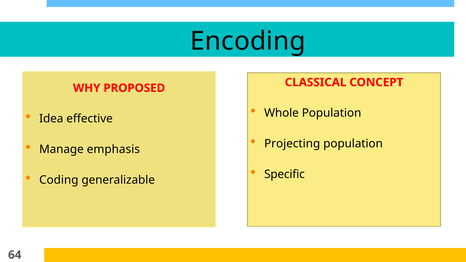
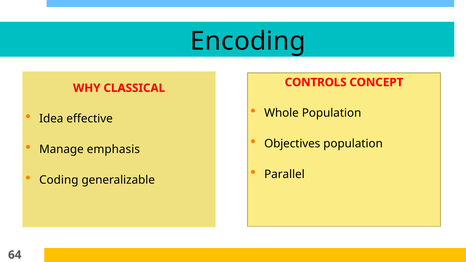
CLASSICAL: CLASSICAL -> CONTROLS
PROPOSED: PROPOSED -> CLASSICAL
Projecting: Projecting -> Objectives
Specific: Specific -> Parallel
